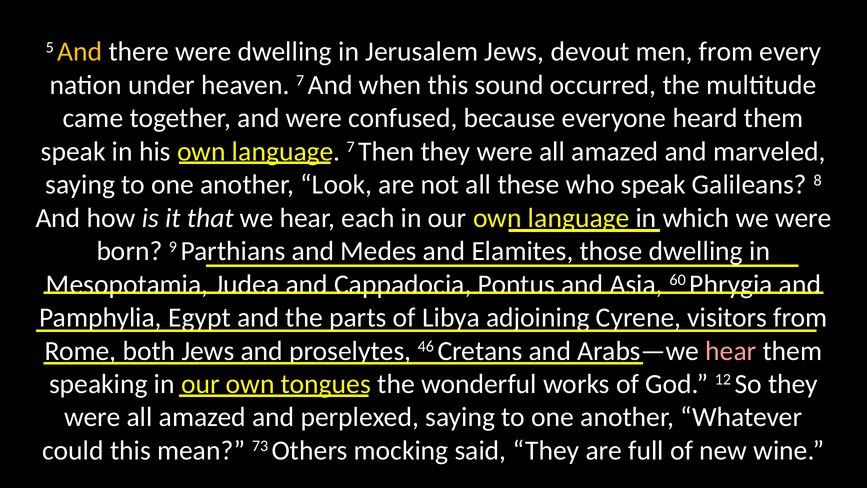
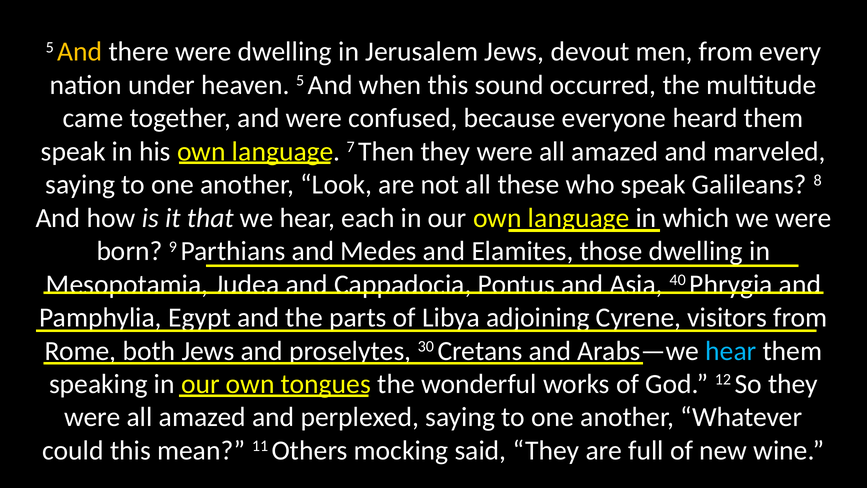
heaven 7: 7 -> 5
60: 60 -> 40
46: 46 -> 30
hear at (731, 351) colour: pink -> light blue
73: 73 -> 11
